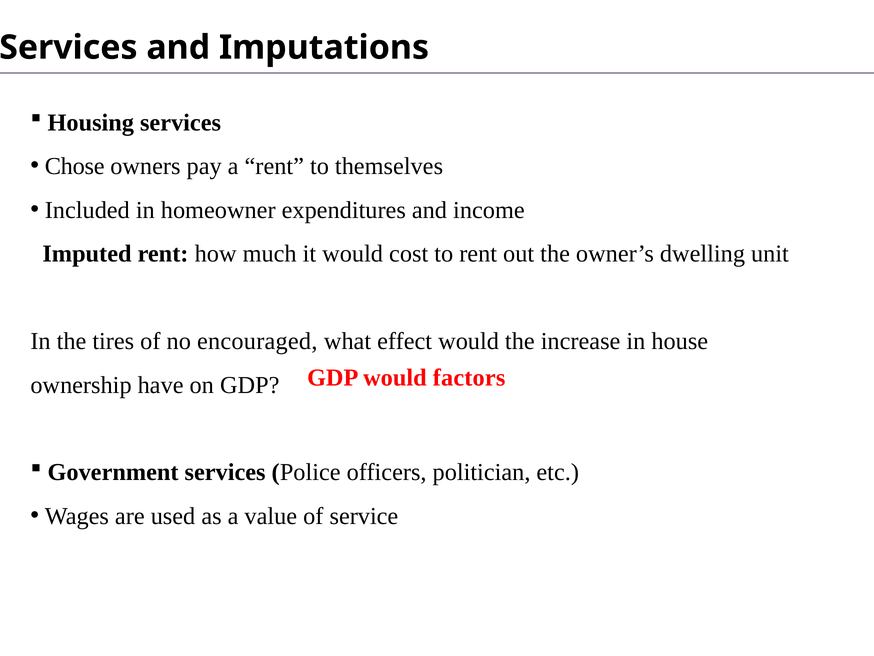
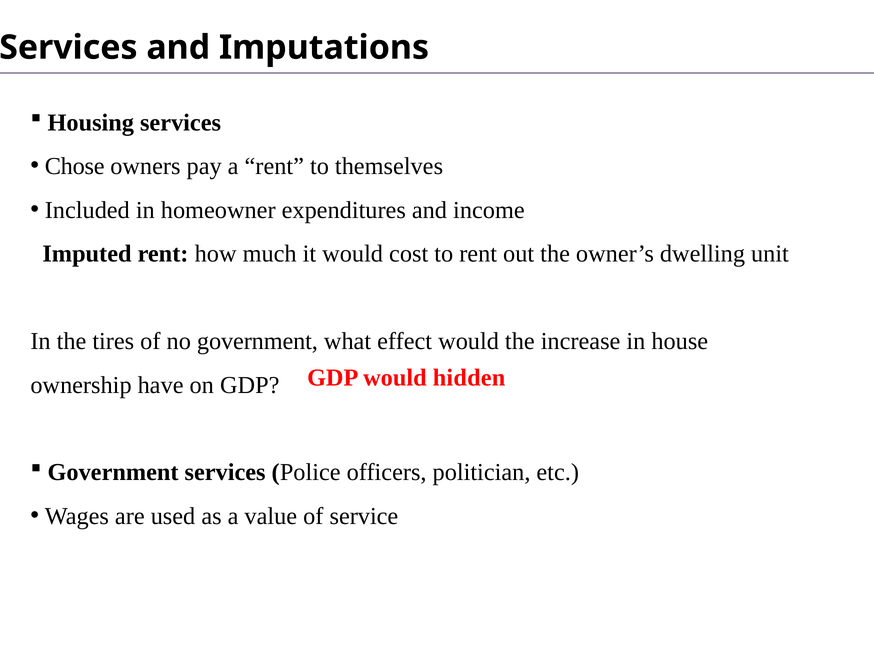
no encouraged: encouraged -> government
factors: factors -> hidden
